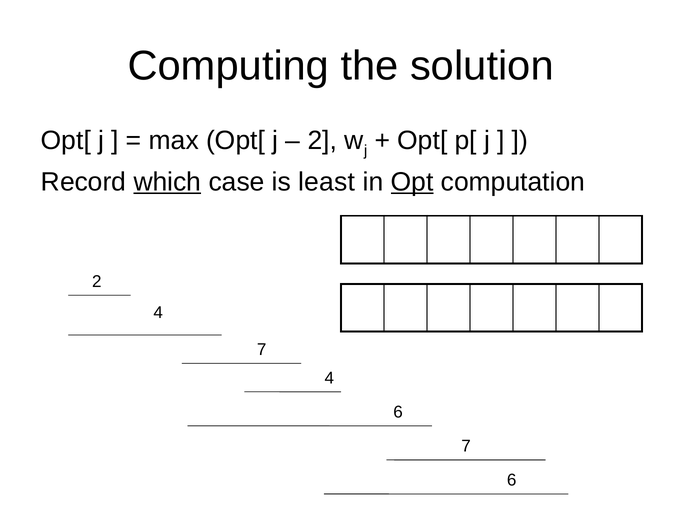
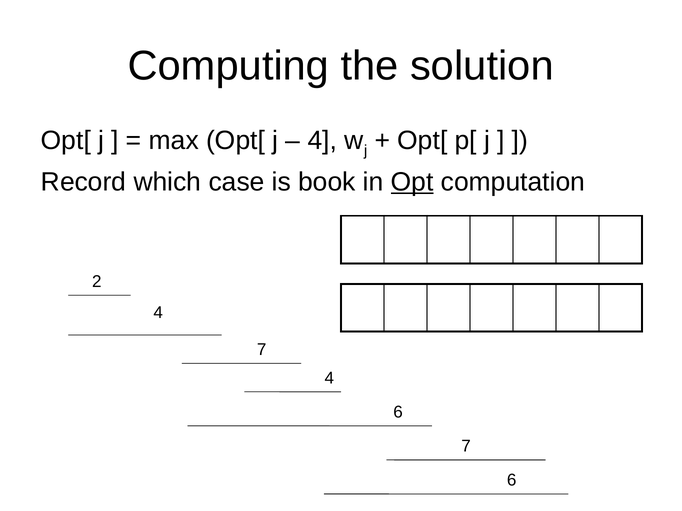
2 at (322, 141): 2 -> 4
which underline: present -> none
least: least -> book
